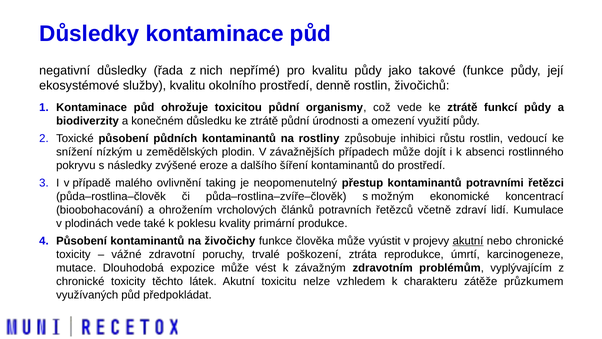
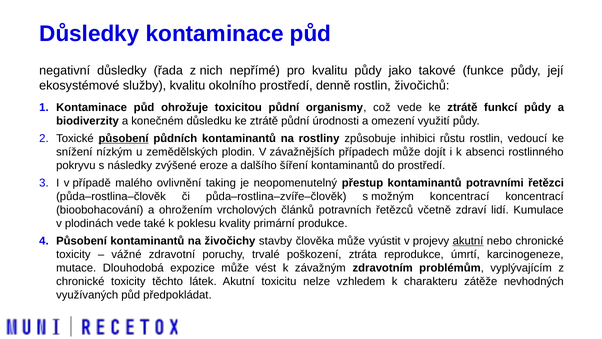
působení at (124, 138) underline: none -> present
možným ekonomické: ekonomické -> koncentrací
živočichy funkce: funkce -> stavby
průzkumem: průzkumem -> nevhodných
